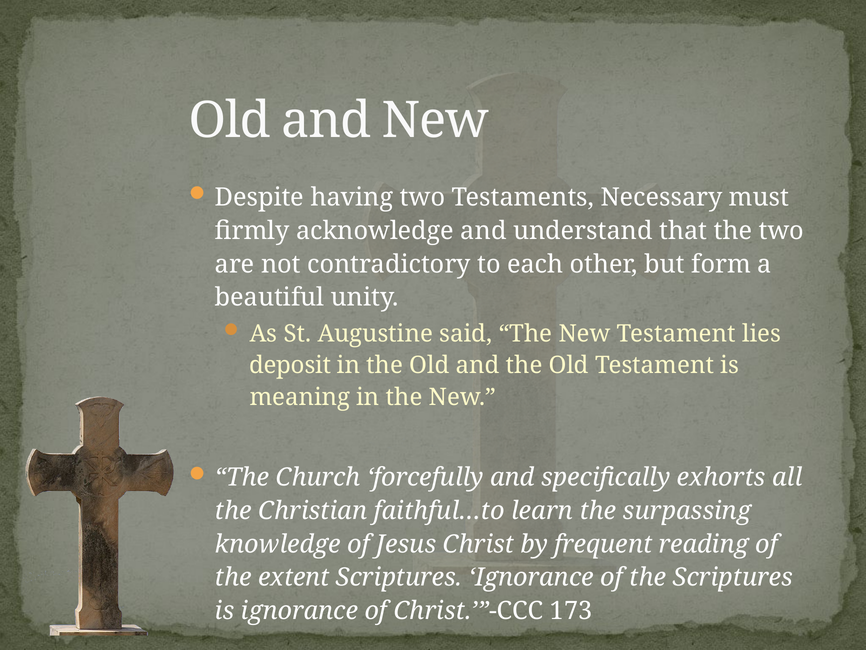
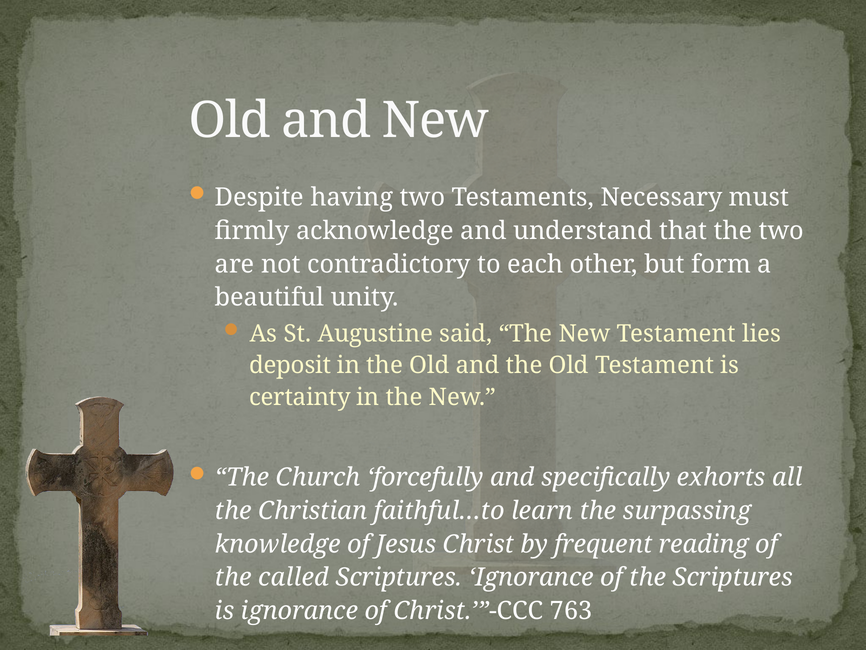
meaning: meaning -> certainty
extent: extent -> called
173: 173 -> 763
